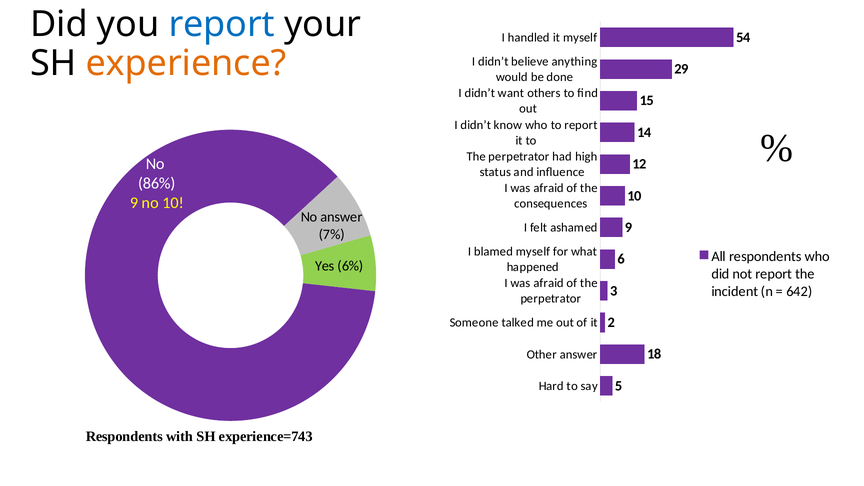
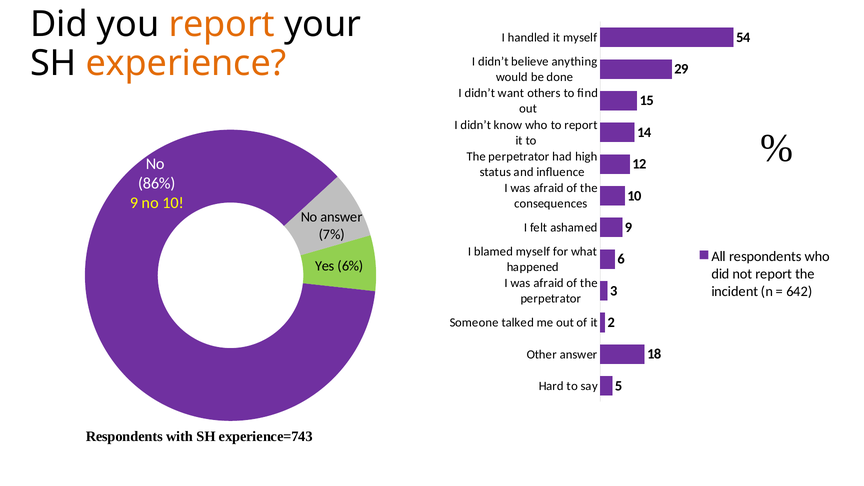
report at (222, 24) colour: blue -> orange
